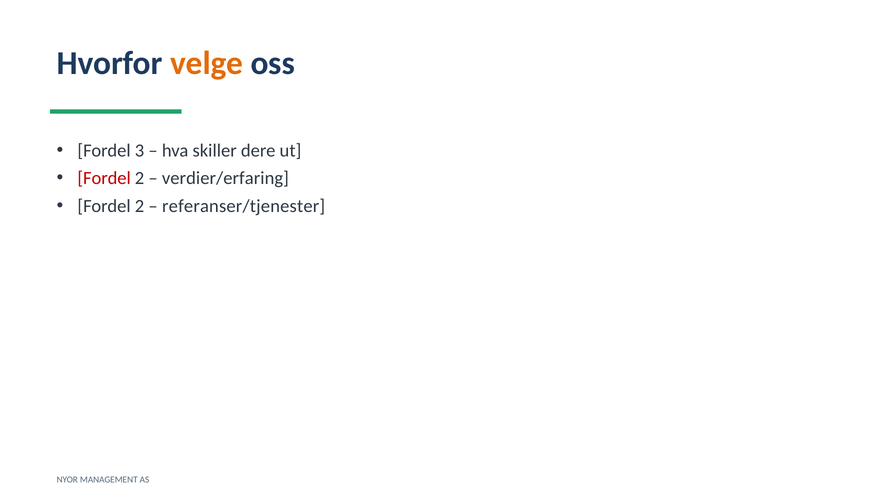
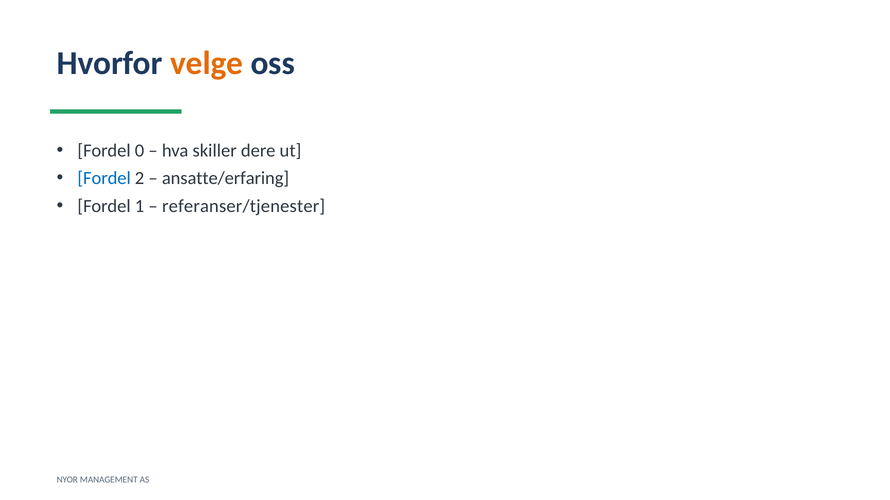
3: 3 -> 0
Fordel at (104, 179) colour: red -> blue
verdier/erfaring: verdier/erfaring -> ansatte/erfaring
2 at (140, 206): 2 -> 1
